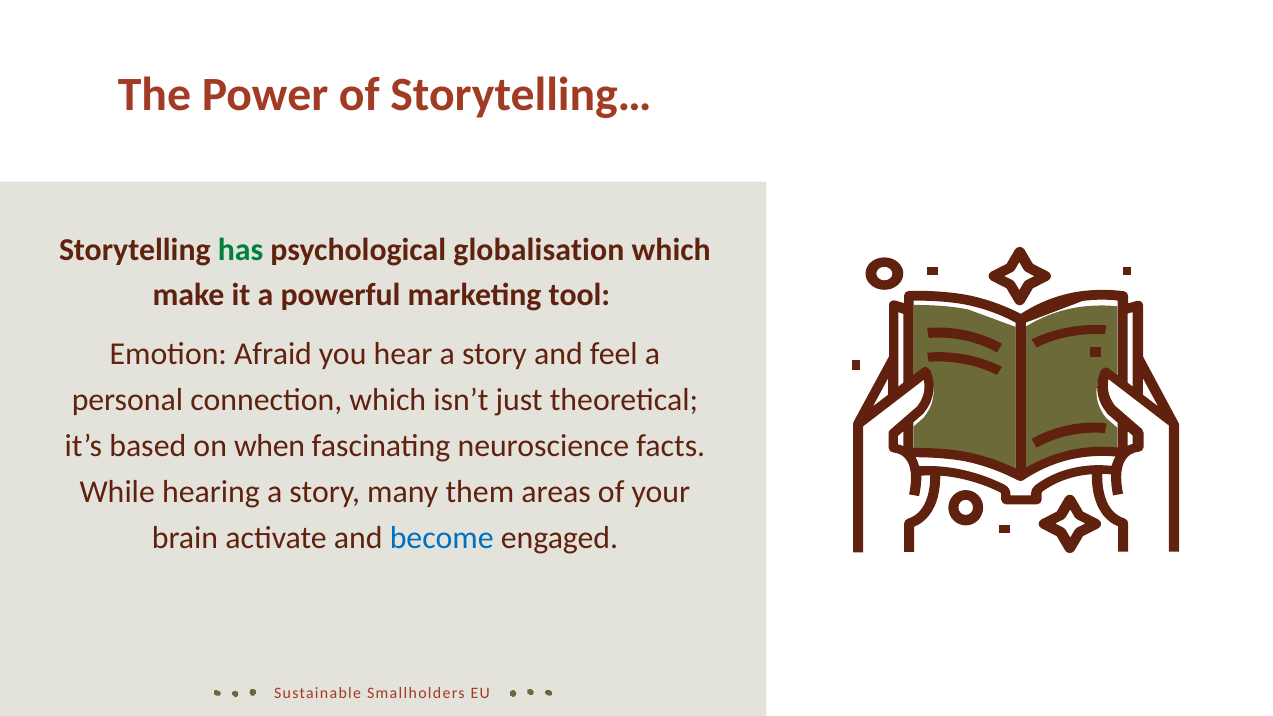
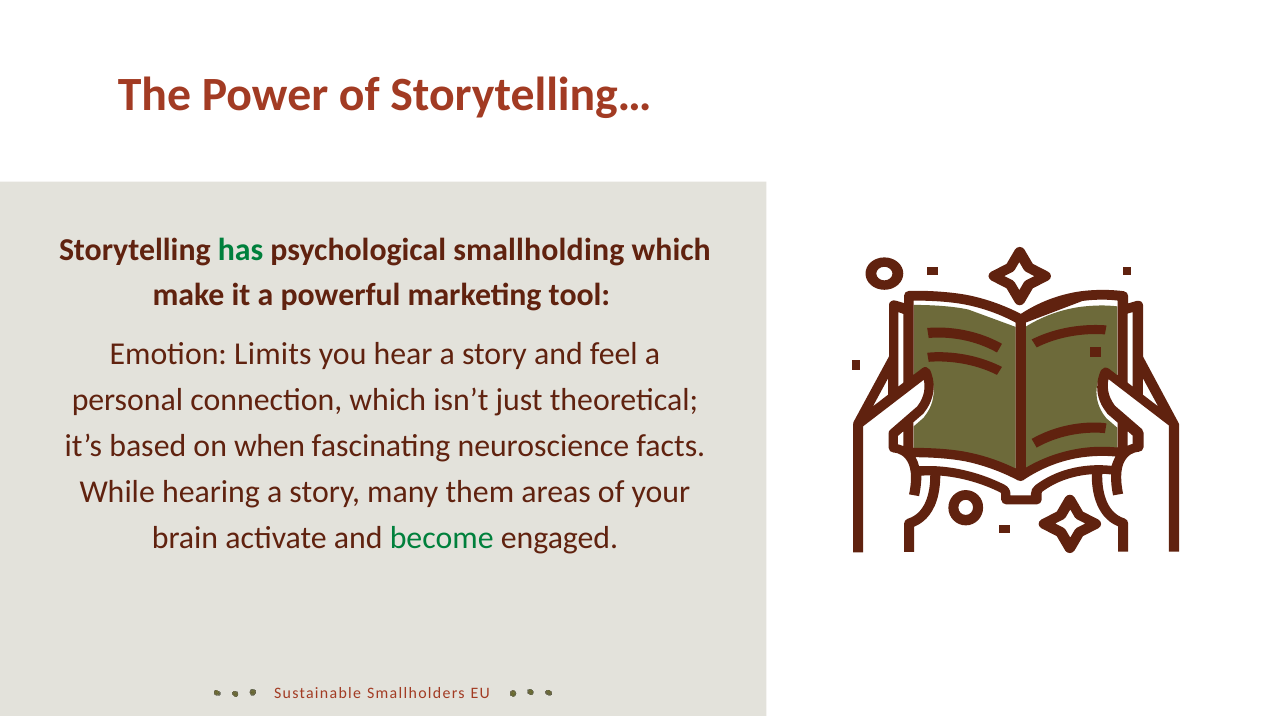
globalisation: globalisation -> smallholding
Afraid: Afraid -> Limits
become colour: blue -> green
